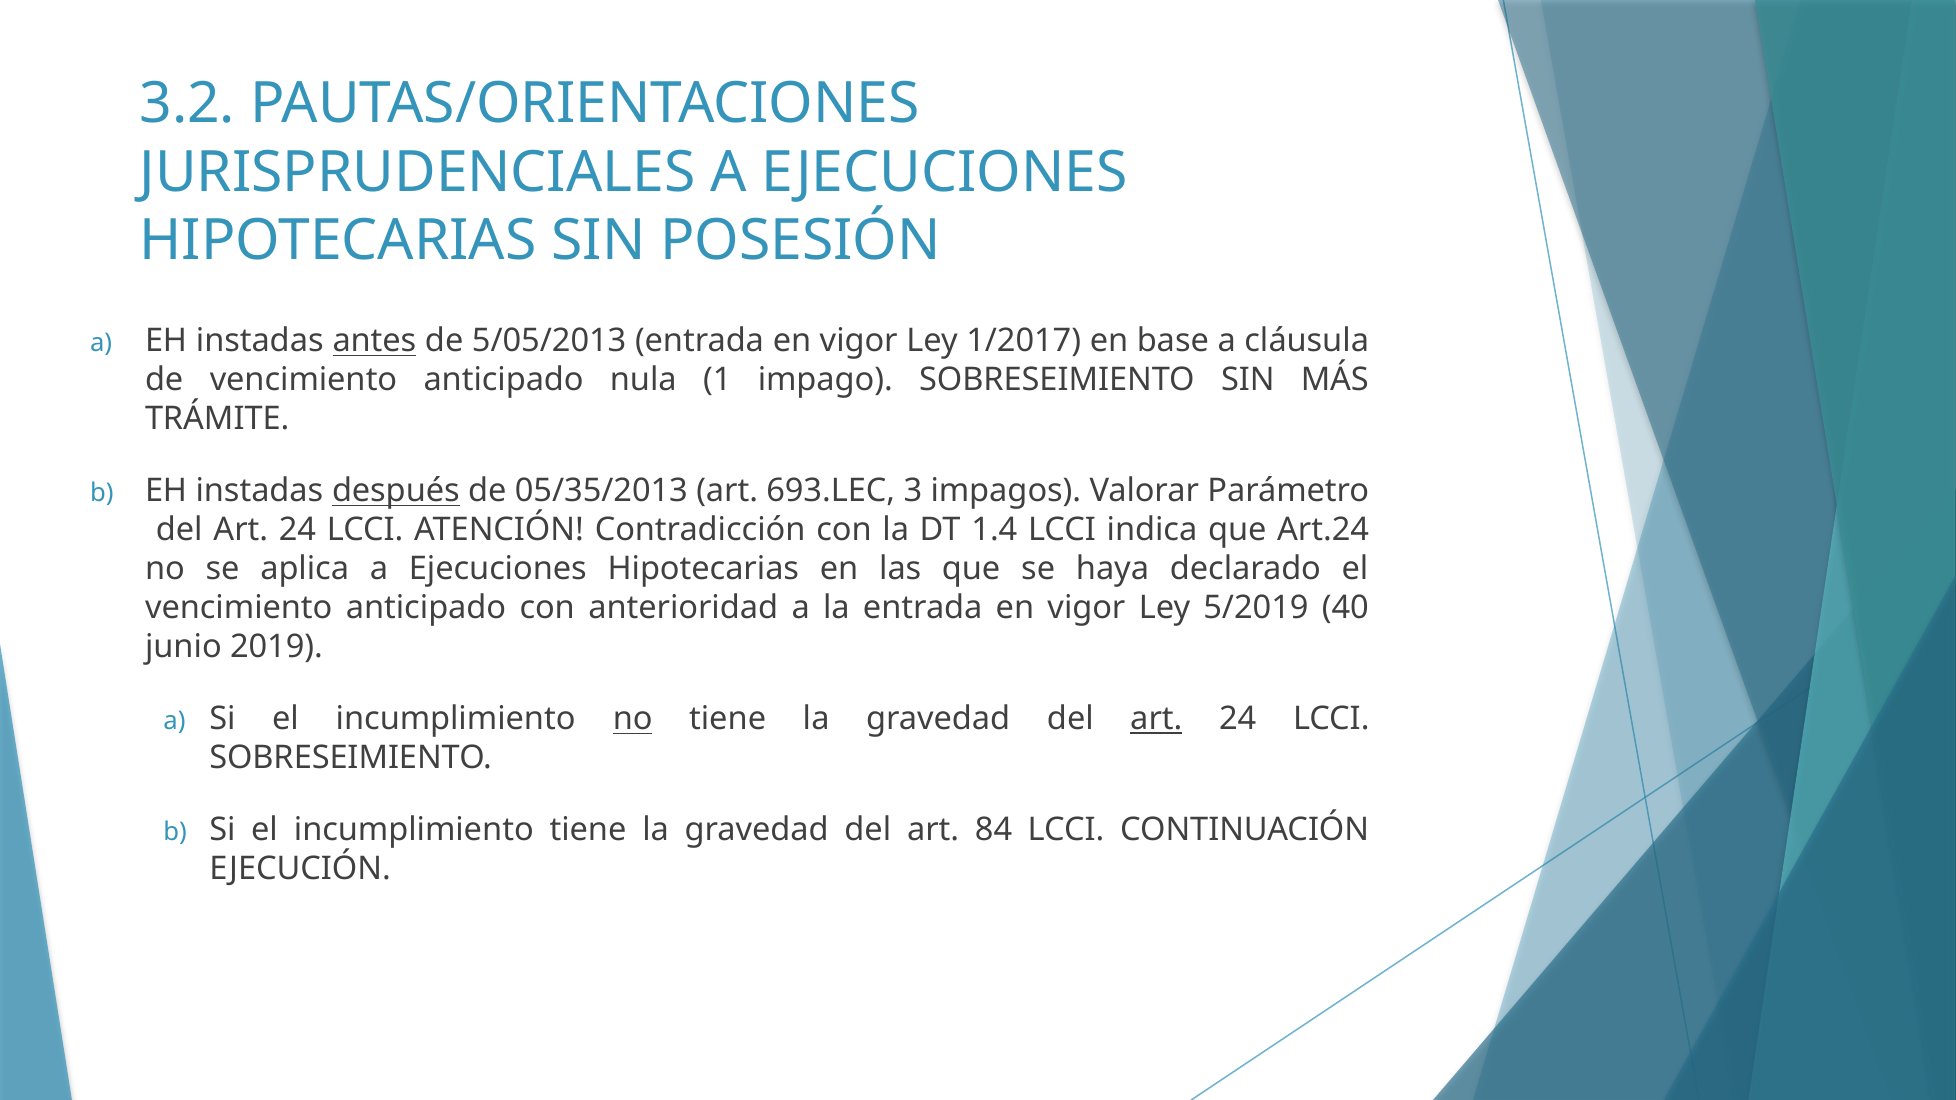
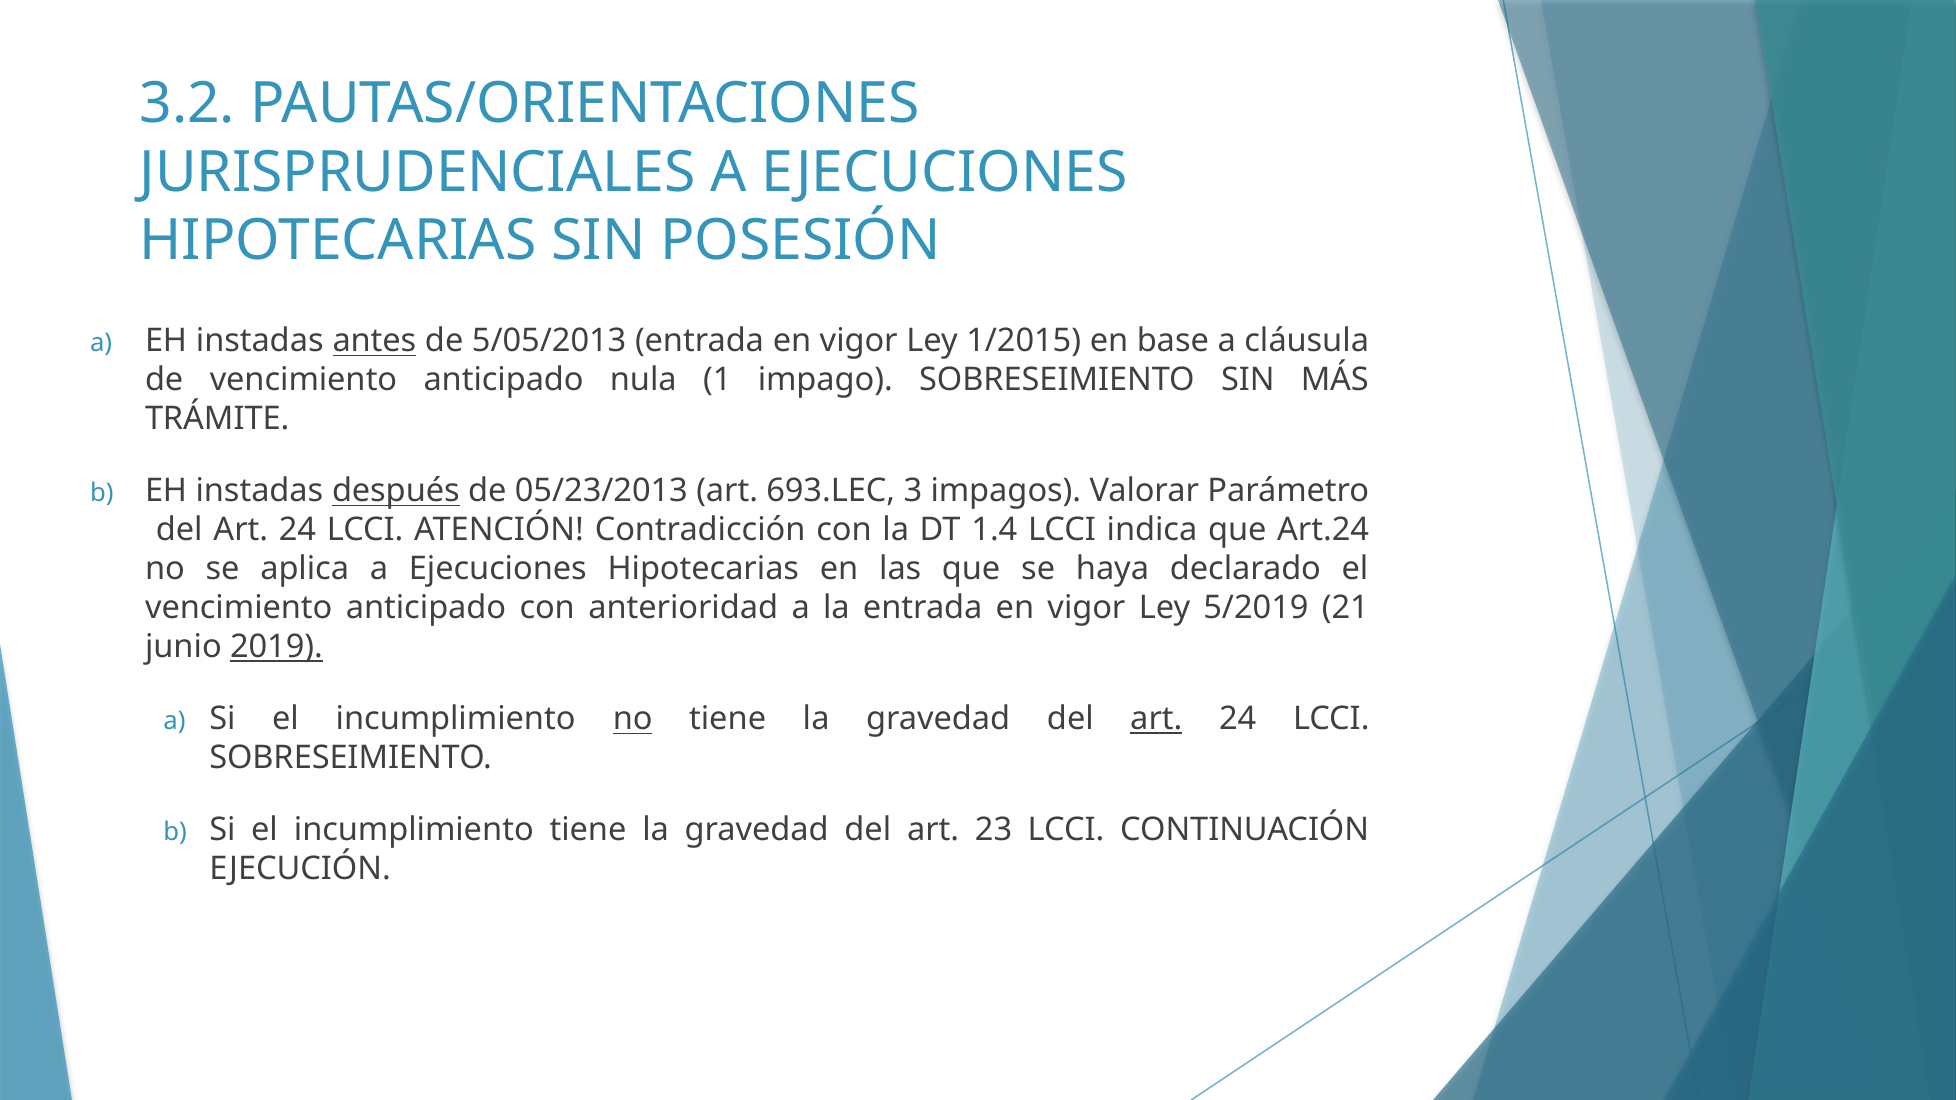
1/2017: 1/2017 -> 1/2015
05/35/2013: 05/35/2013 -> 05/23/2013
40: 40 -> 21
2019 underline: none -> present
84: 84 -> 23
